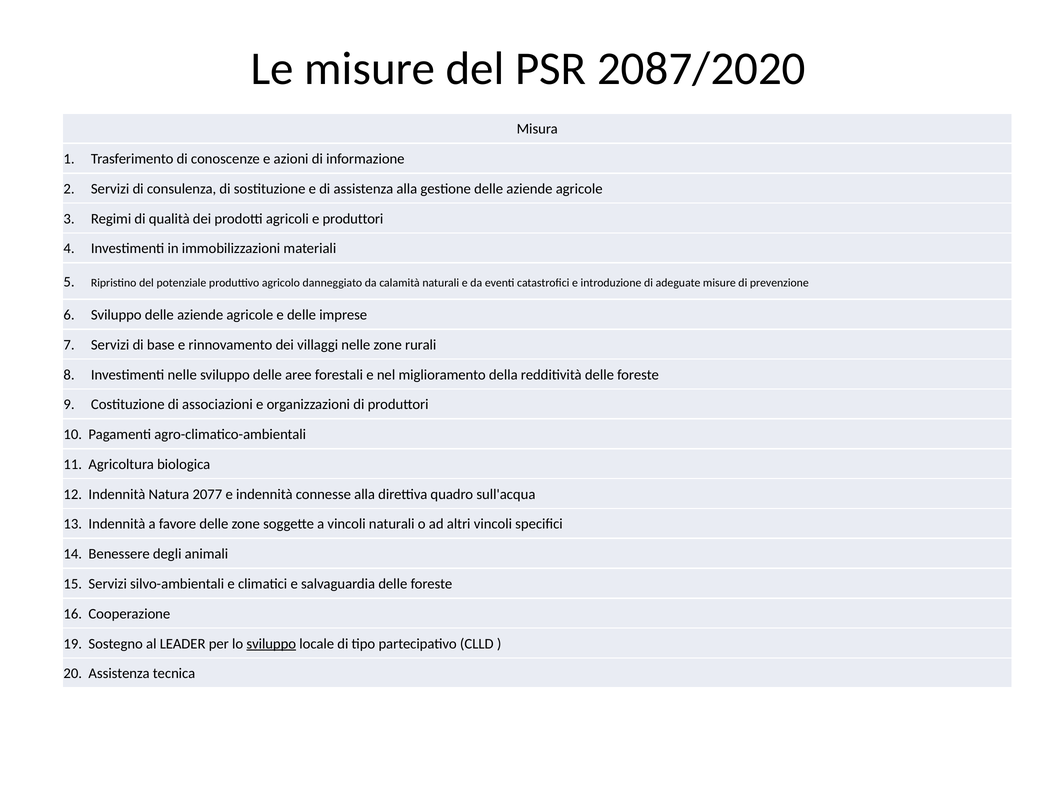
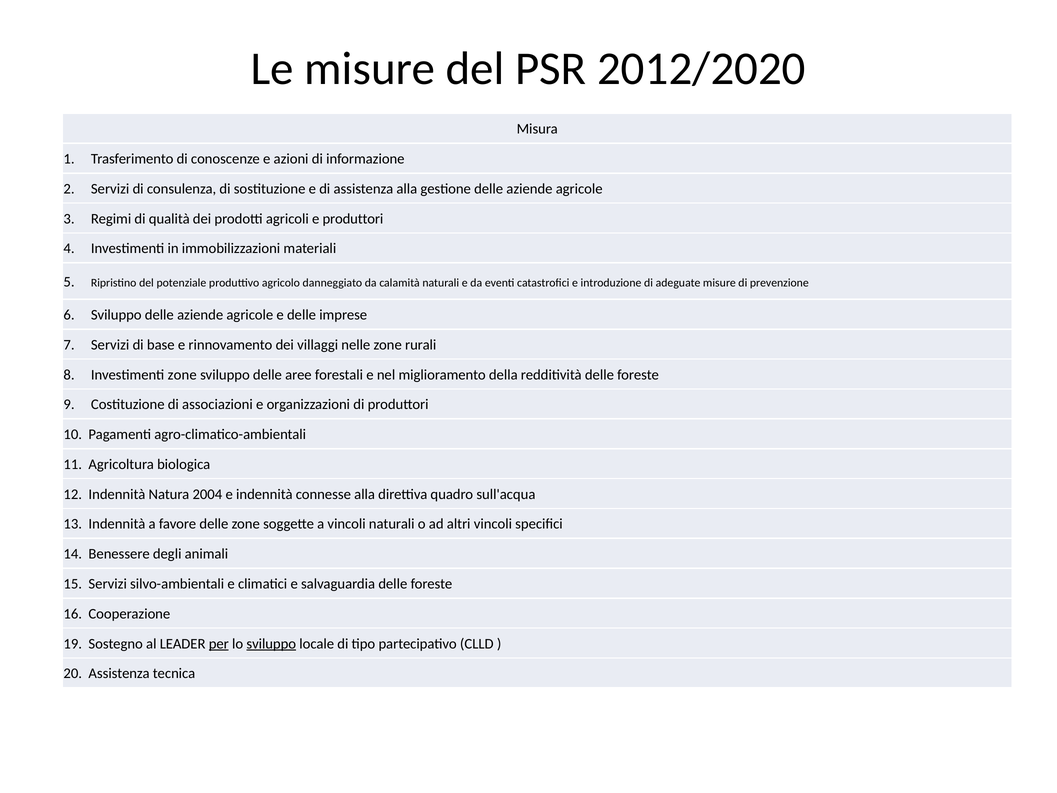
2087/2020: 2087/2020 -> 2012/2020
Investimenti nelle: nelle -> zone
2077: 2077 -> 2004
per underline: none -> present
